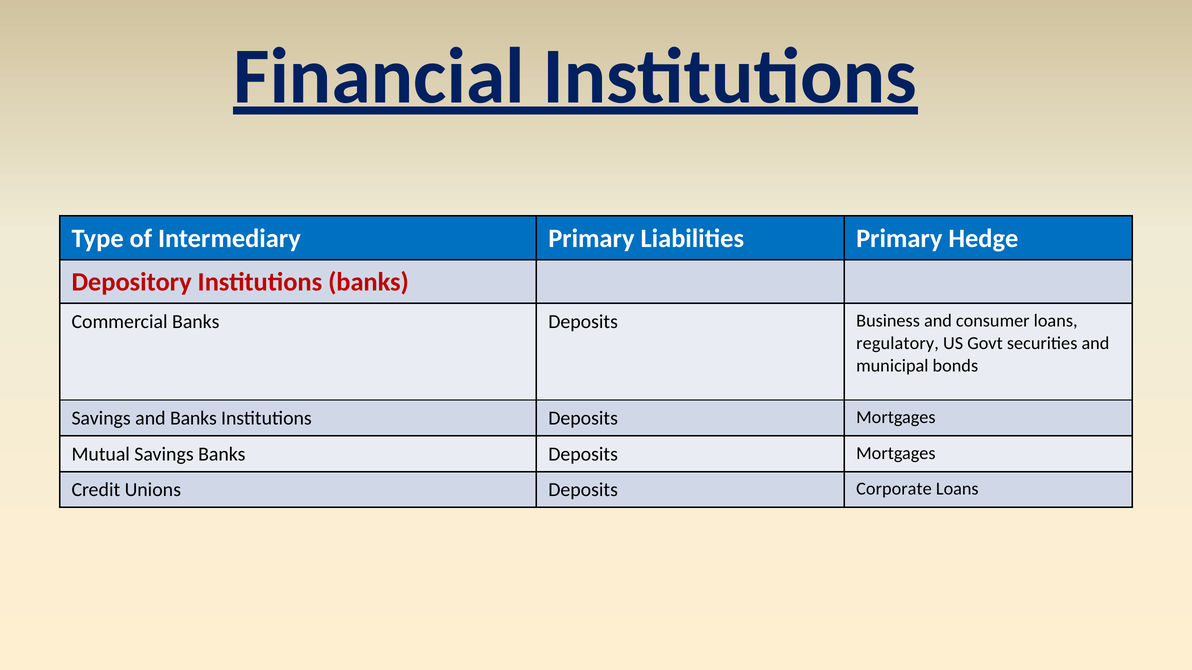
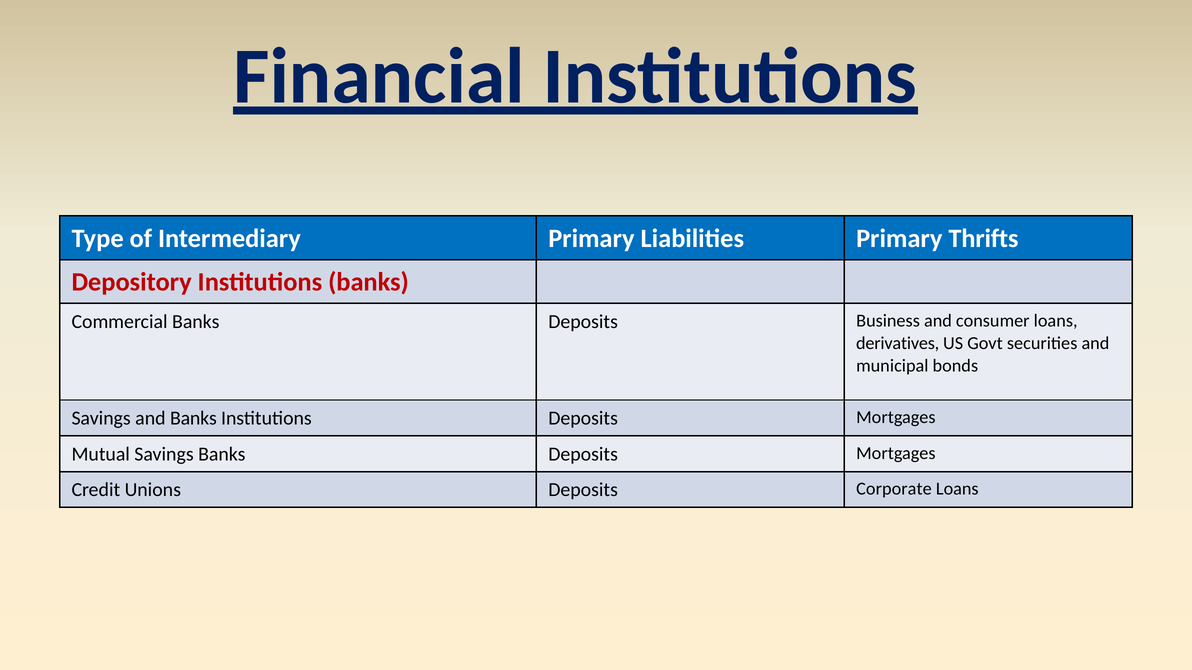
Hedge: Hedge -> Thrifts
regulatory: regulatory -> derivatives
